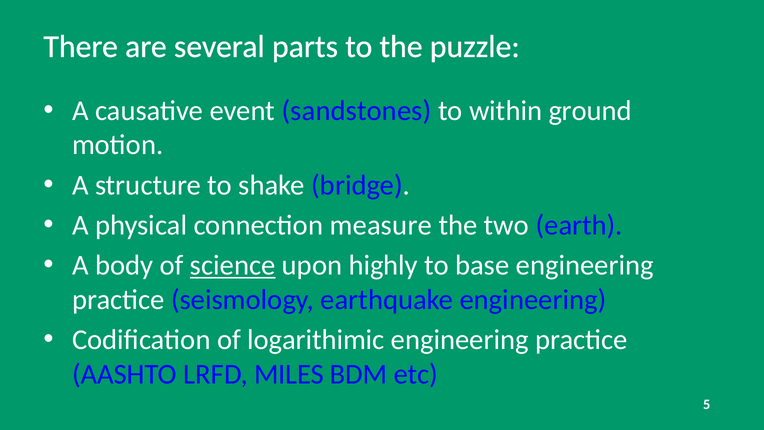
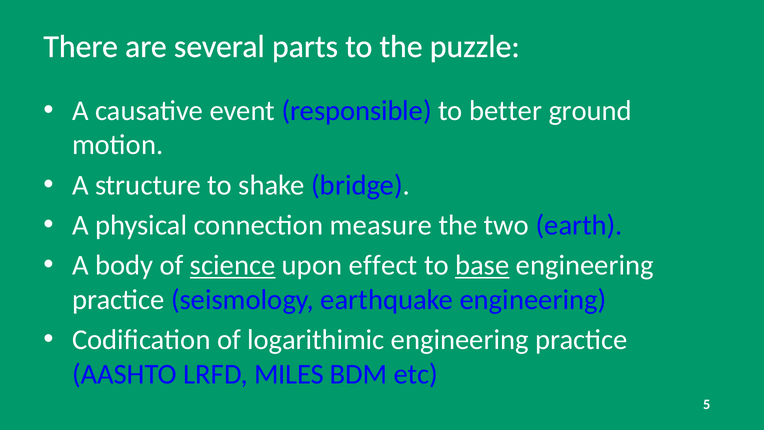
sandstones: sandstones -> responsible
within: within -> better
highly: highly -> effect
base underline: none -> present
